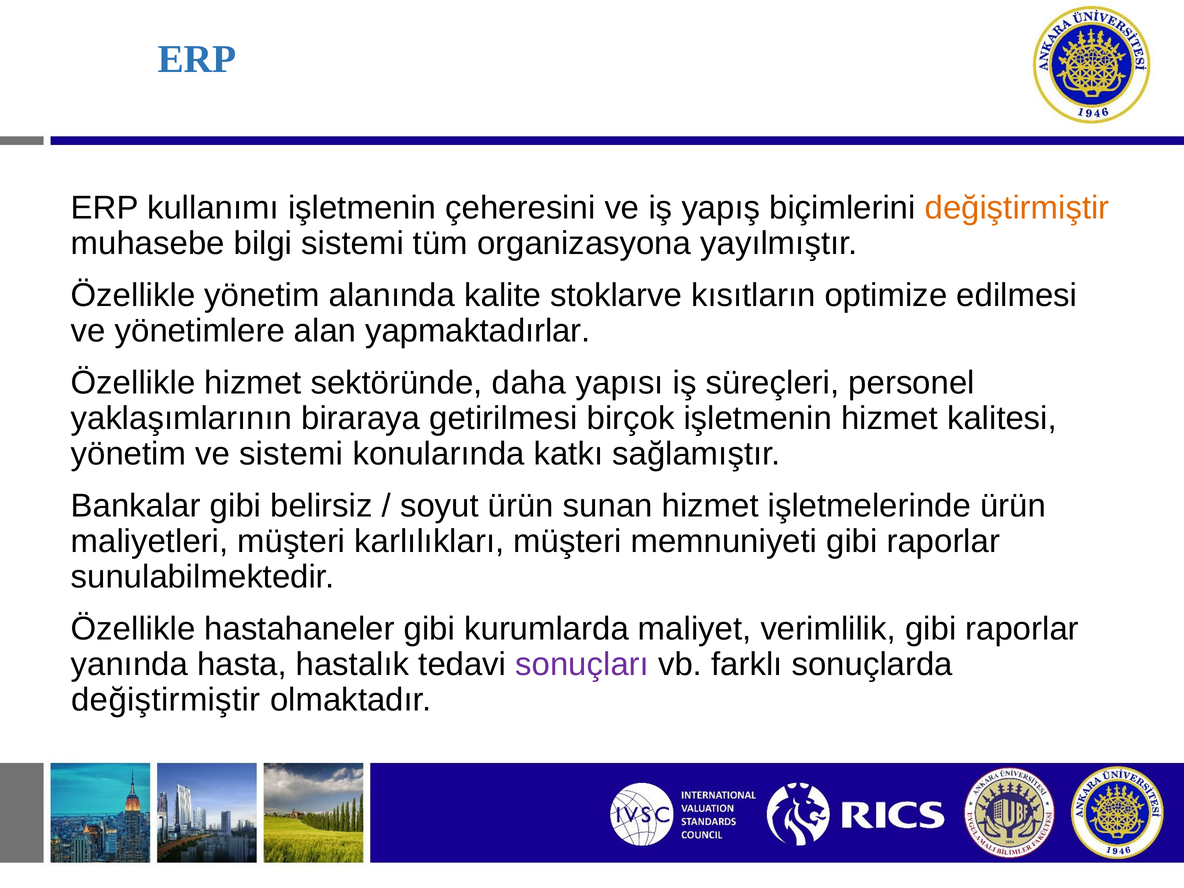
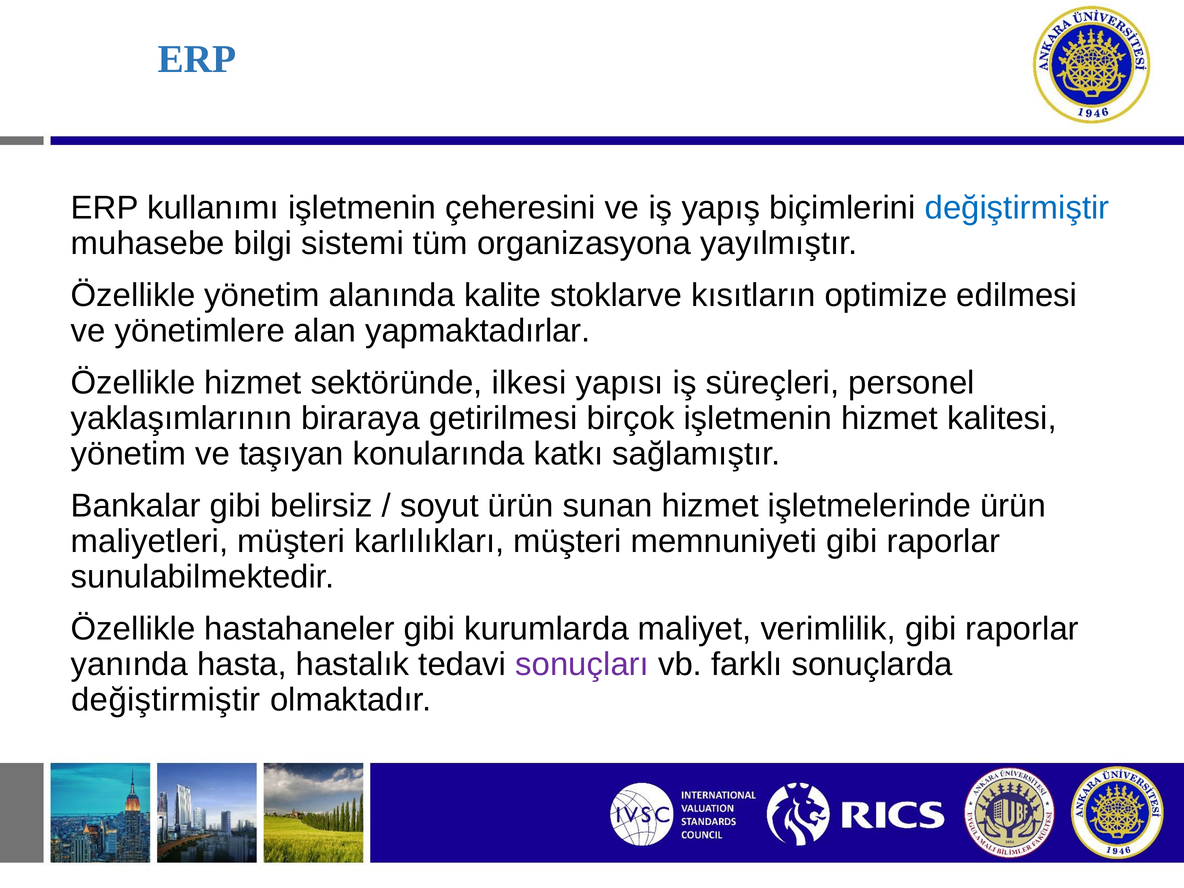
değiştirmiştir at (1017, 208) colour: orange -> blue
daha: daha -> ilkesi
ve sistemi: sistemi -> taşıyan
